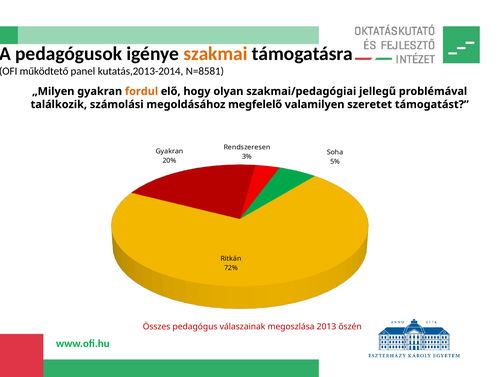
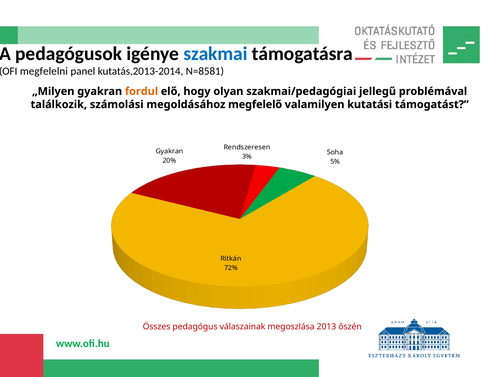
szakmai colour: orange -> blue
működtető: működtető -> megfelelni
szeretet: szeretet -> kutatási
